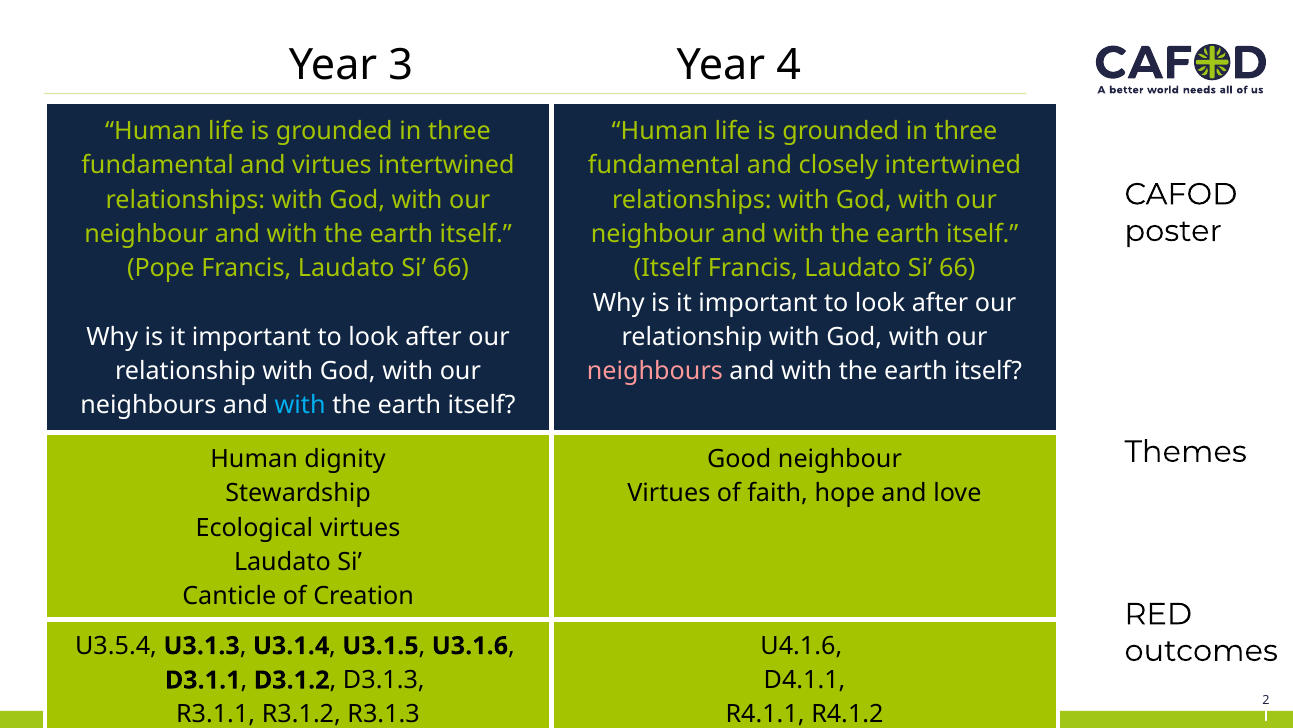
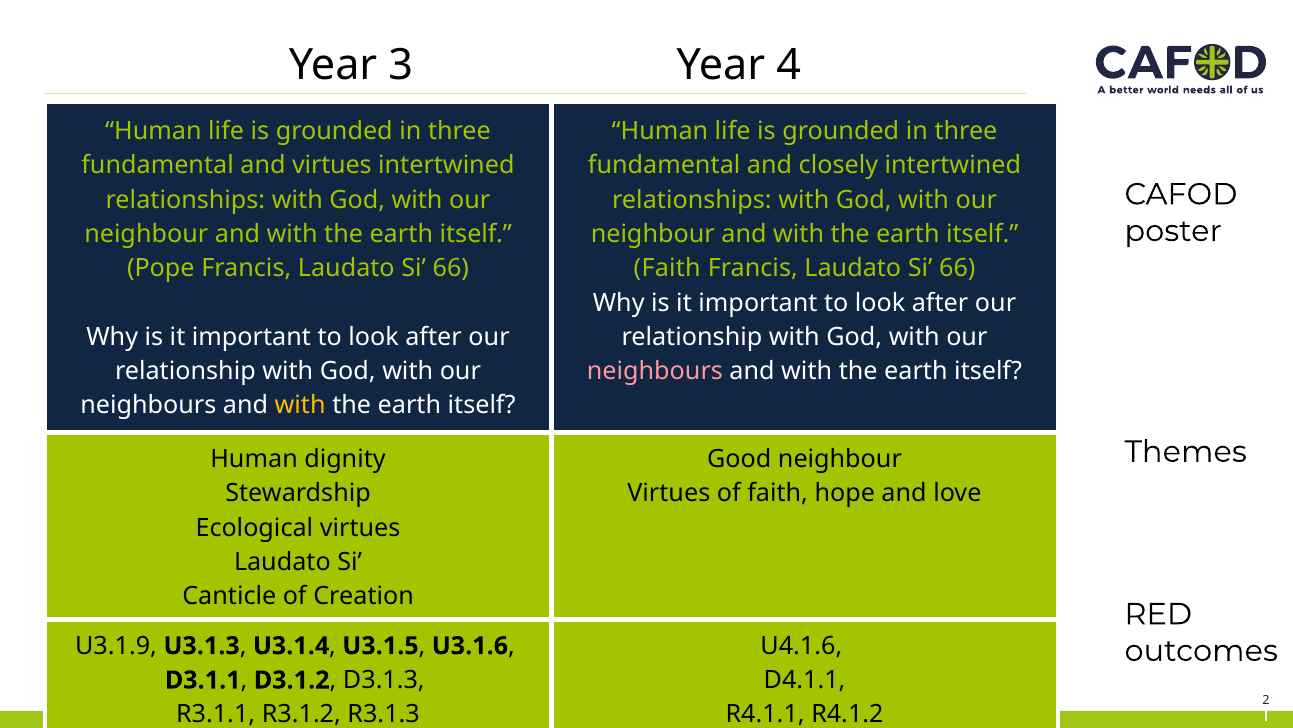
Itself at (667, 268): Itself -> Faith
with at (300, 405) colour: light blue -> yellow
U3.5.4: U3.5.4 -> U3.1.9
